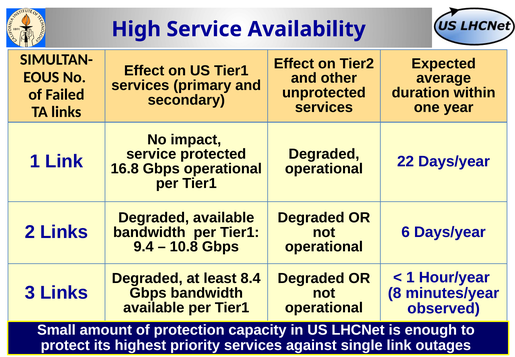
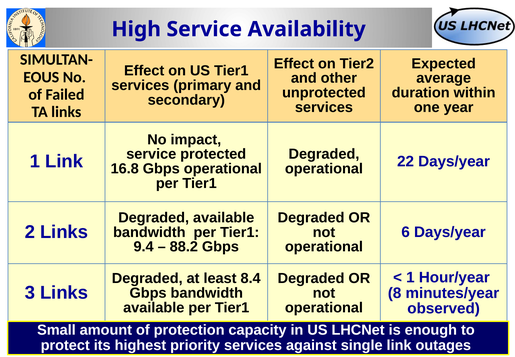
10.8: 10.8 -> 88.2
